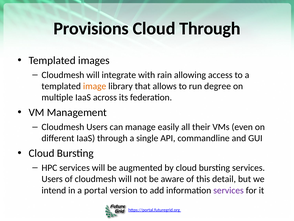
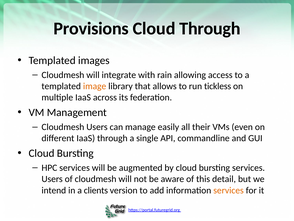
degree: degree -> tickless
portal: portal -> clients
services at (229, 190) colour: purple -> orange
